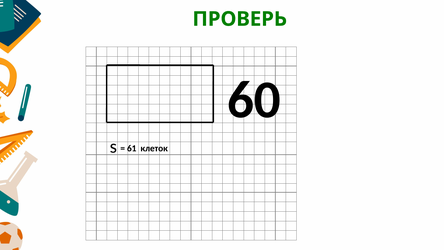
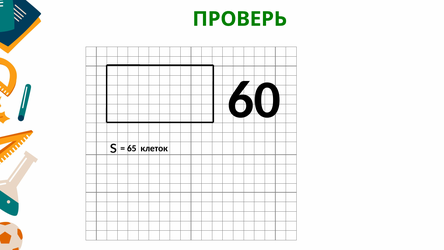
61: 61 -> 65
